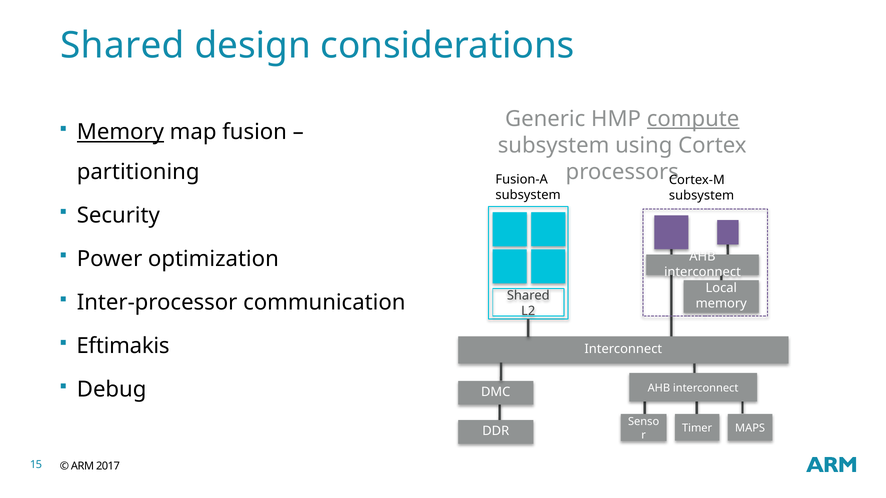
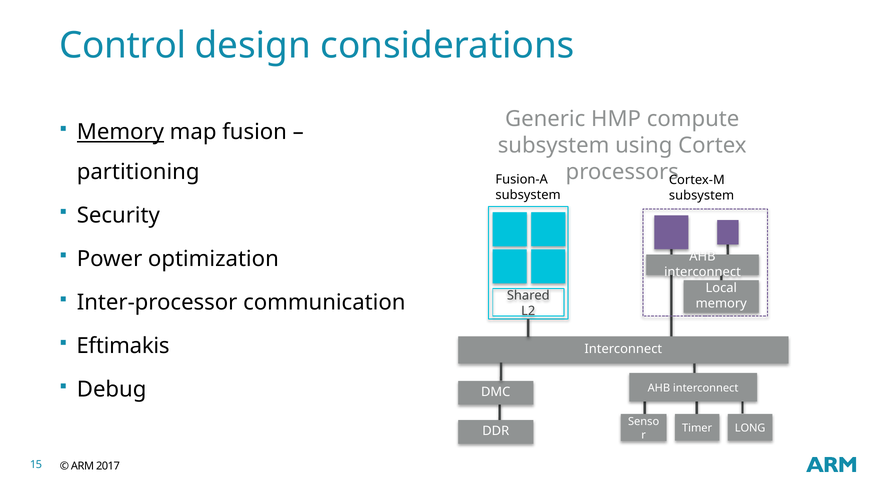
Shared at (122, 46): Shared -> Control
compute underline: present -> none
MAPS: MAPS -> LONG
